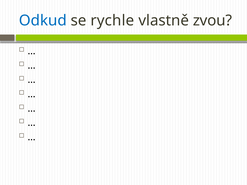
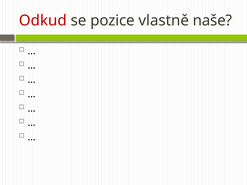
Odkud colour: blue -> red
rychle: rychle -> pozice
zvou: zvou -> naše
